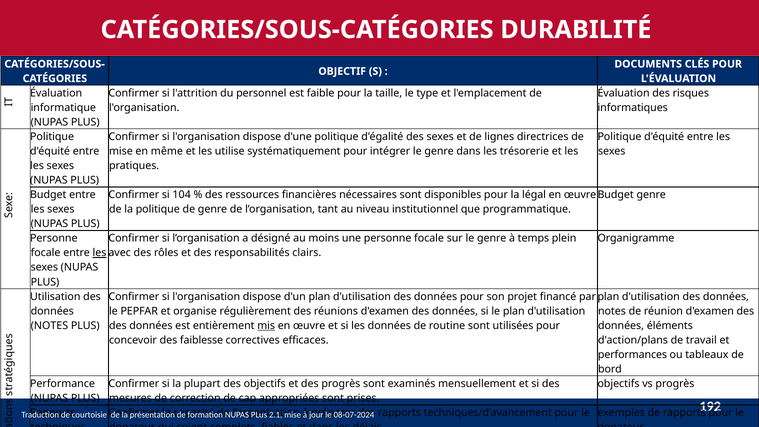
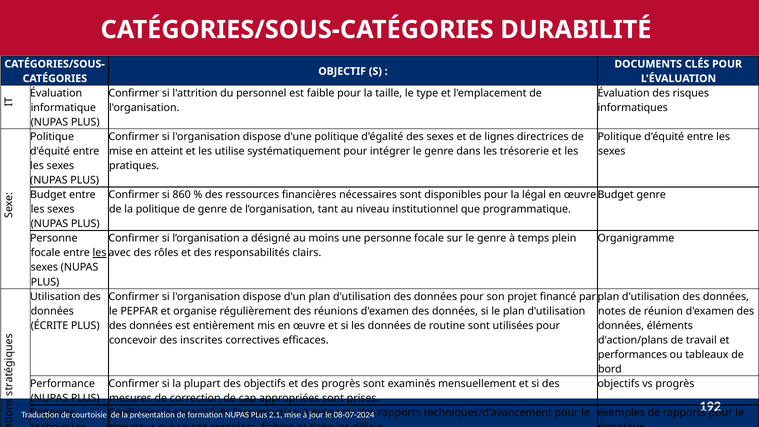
même: même -> atteint
104: 104 -> 860
NOTES at (49, 326): NOTES -> ÉCRITE
mis underline: present -> none
faiblesse: faiblesse -> inscrites
